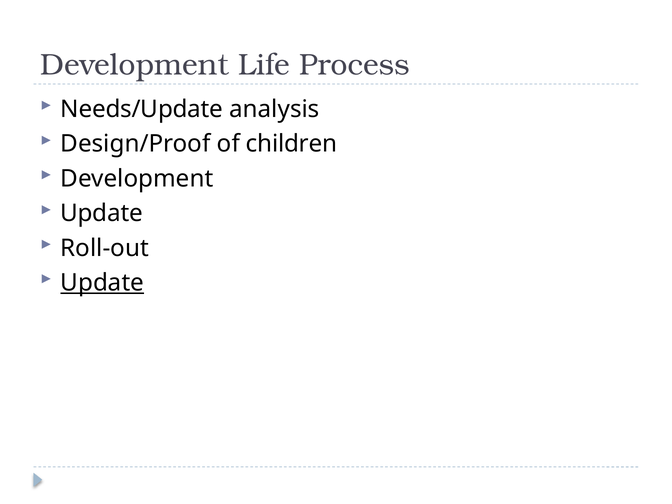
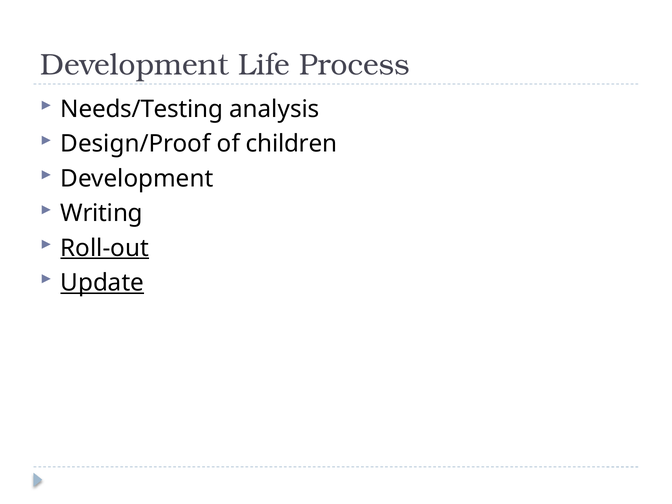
Needs/Update: Needs/Update -> Needs/Testing
Update at (102, 213): Update -> Writing
Roll-out underline: none -> present
